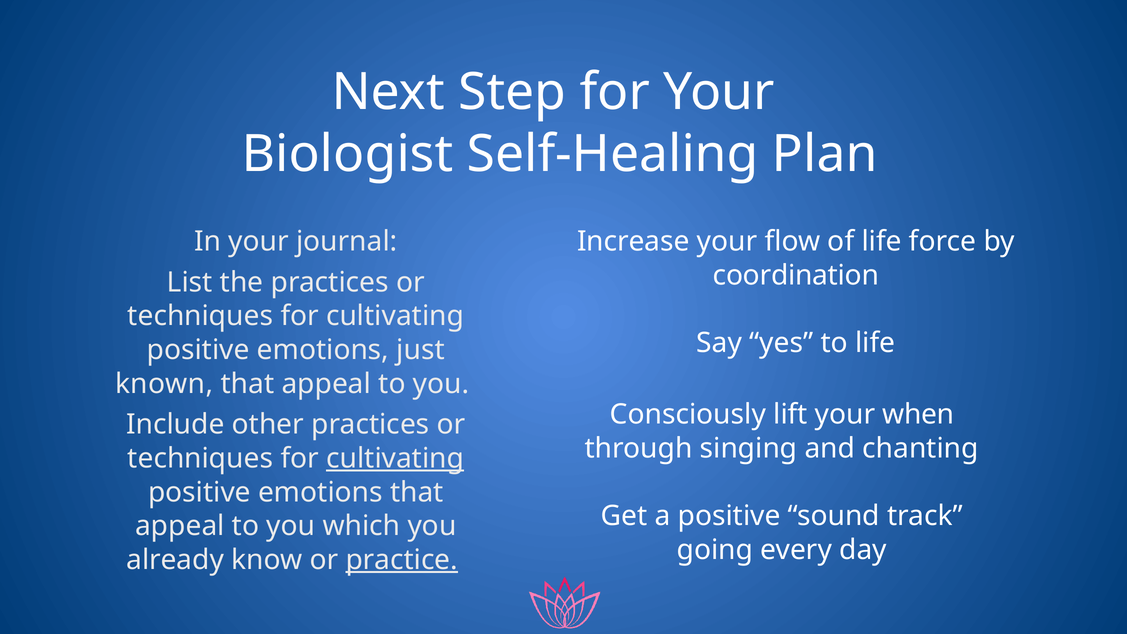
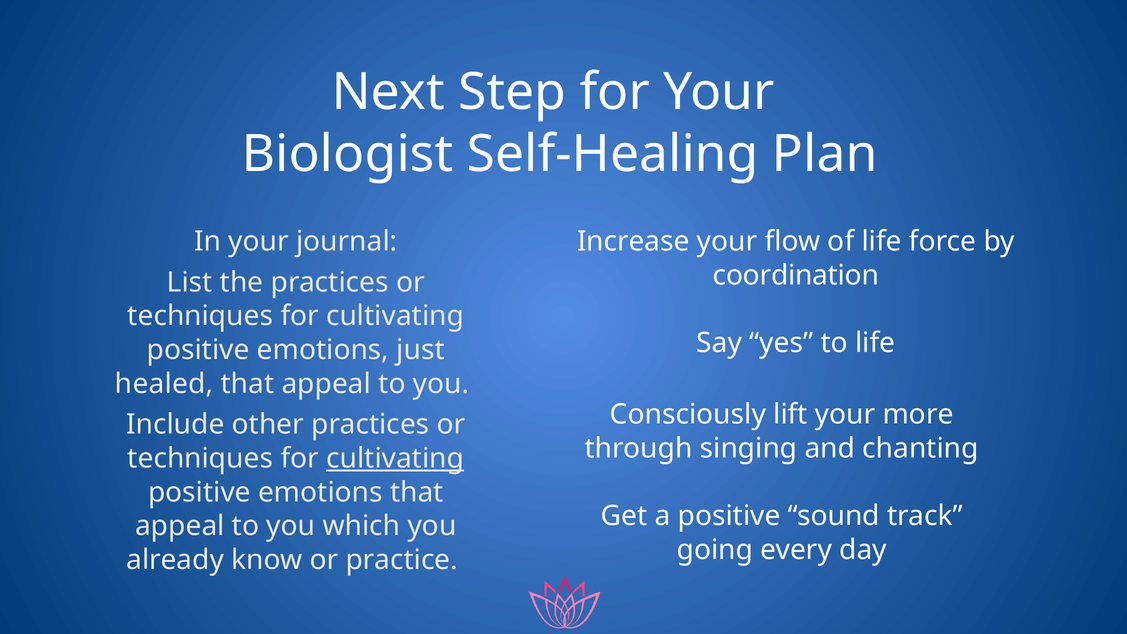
known: known -> healed
when: when -> more
practice underline: present -> none
